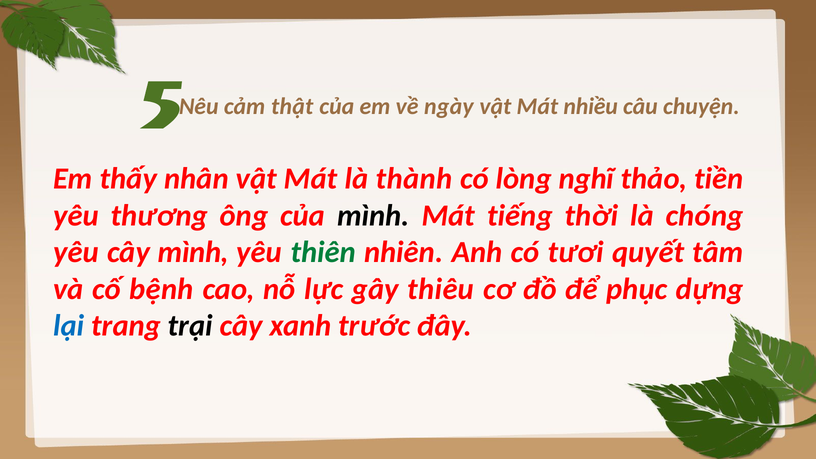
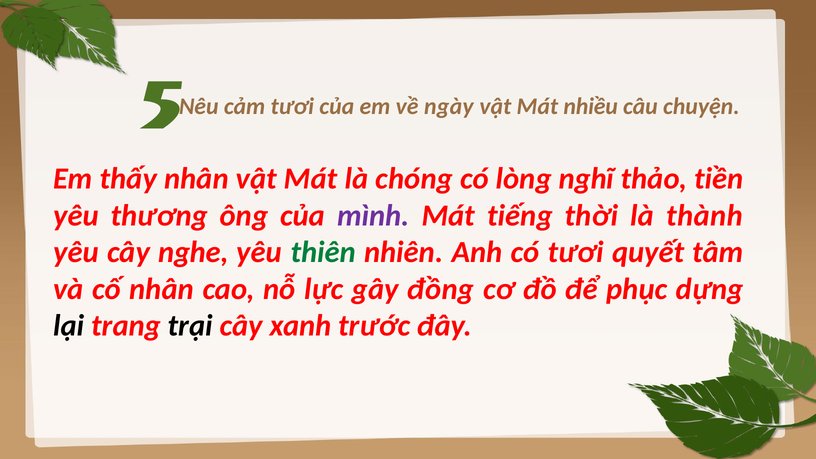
cảm thật: thật -> tươi
thành: thành -> chóng
mình at (373, 215) colour: black -> purple
chóng: chóng -> thành
cây mình: mình -> nghe
cố bệnh: bệnh -> nhân
thiêu: thiêu -> đồng
lại colour: blue -> black
